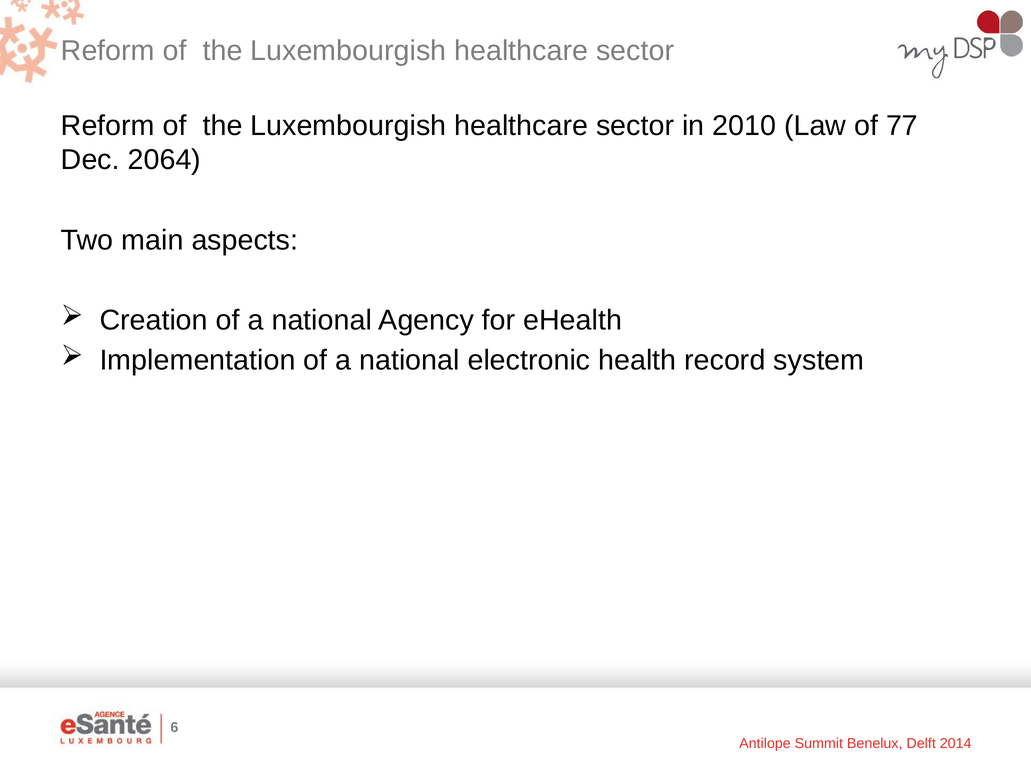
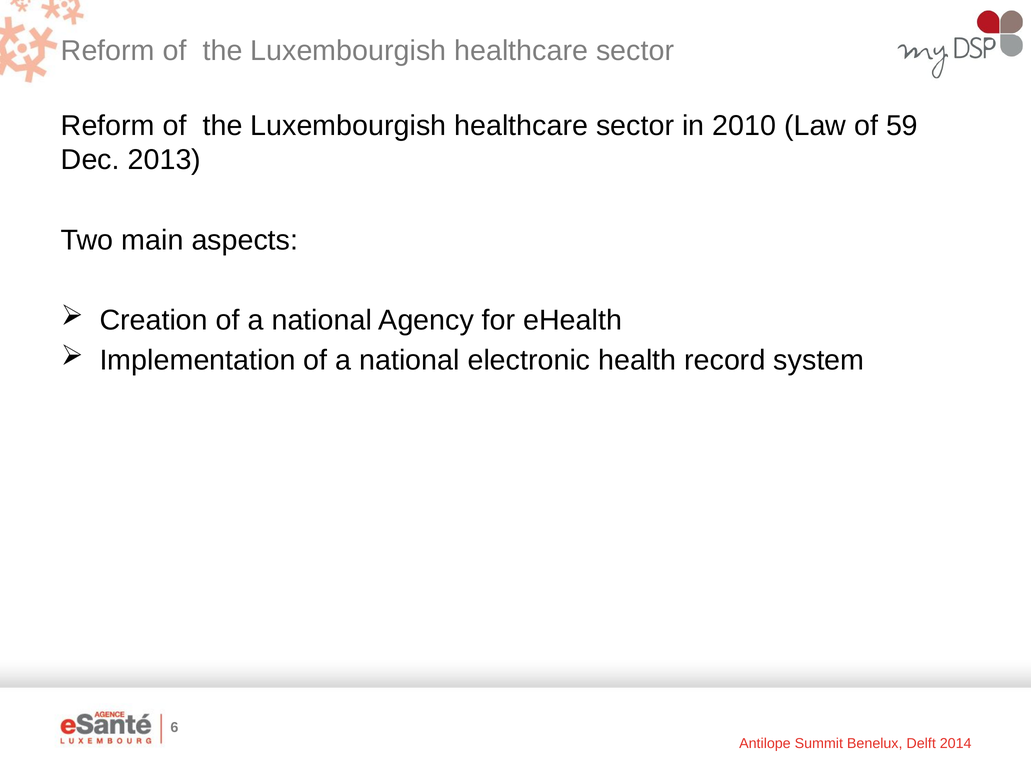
77: 77 -> 59
2064: 2064 -> 2013
